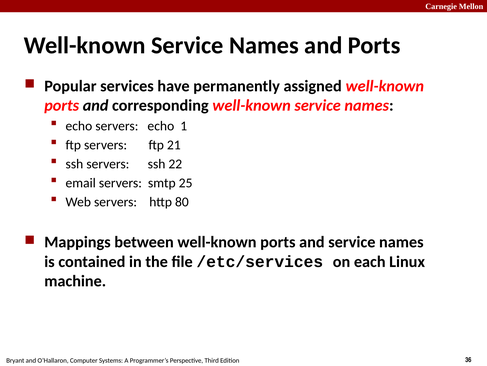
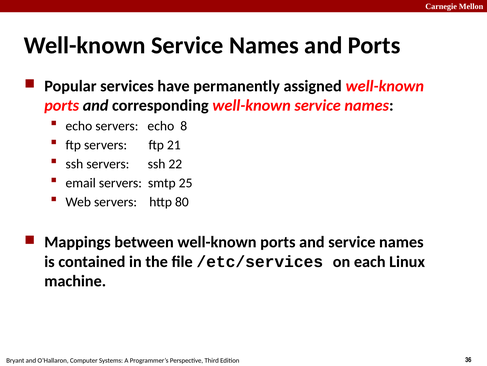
1: 1 -> 8
